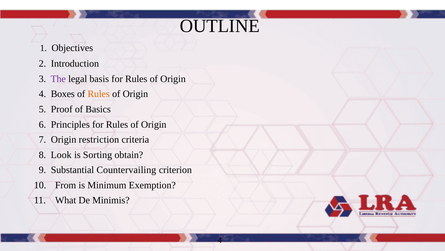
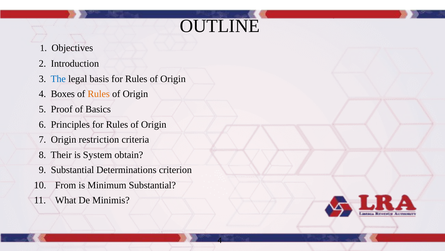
The colour: purple -> blue
Look: Look -> Their
Sorting: Sorting -> System
Countervailing: Countervailing -> Determinations
Minimum Exemption: Exemption -> Substantial
